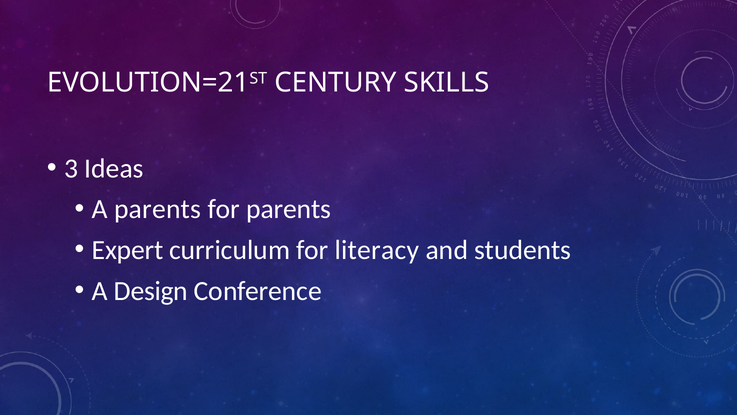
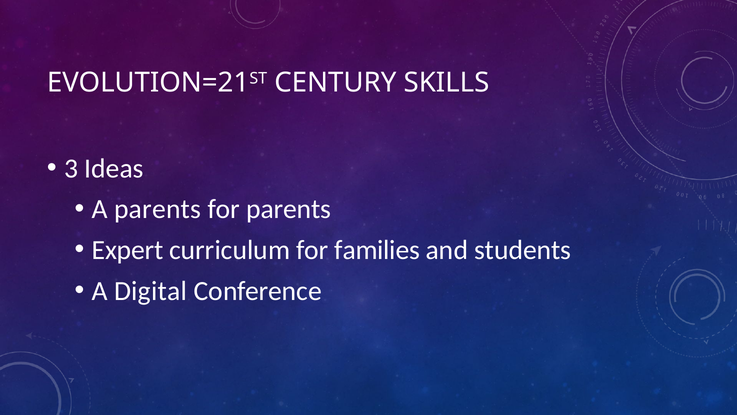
literacy: literacy -> families
Design: Design -> Digital
